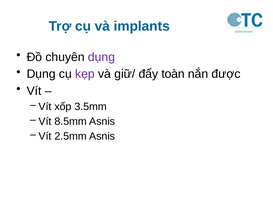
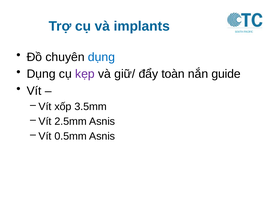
dụng at (102, 57) colour: purple -> blue
được: được -> guide
8.5mm: 8.5mm -> 2.5mm
2.5mm: 2.5mm -> 0.5mm
